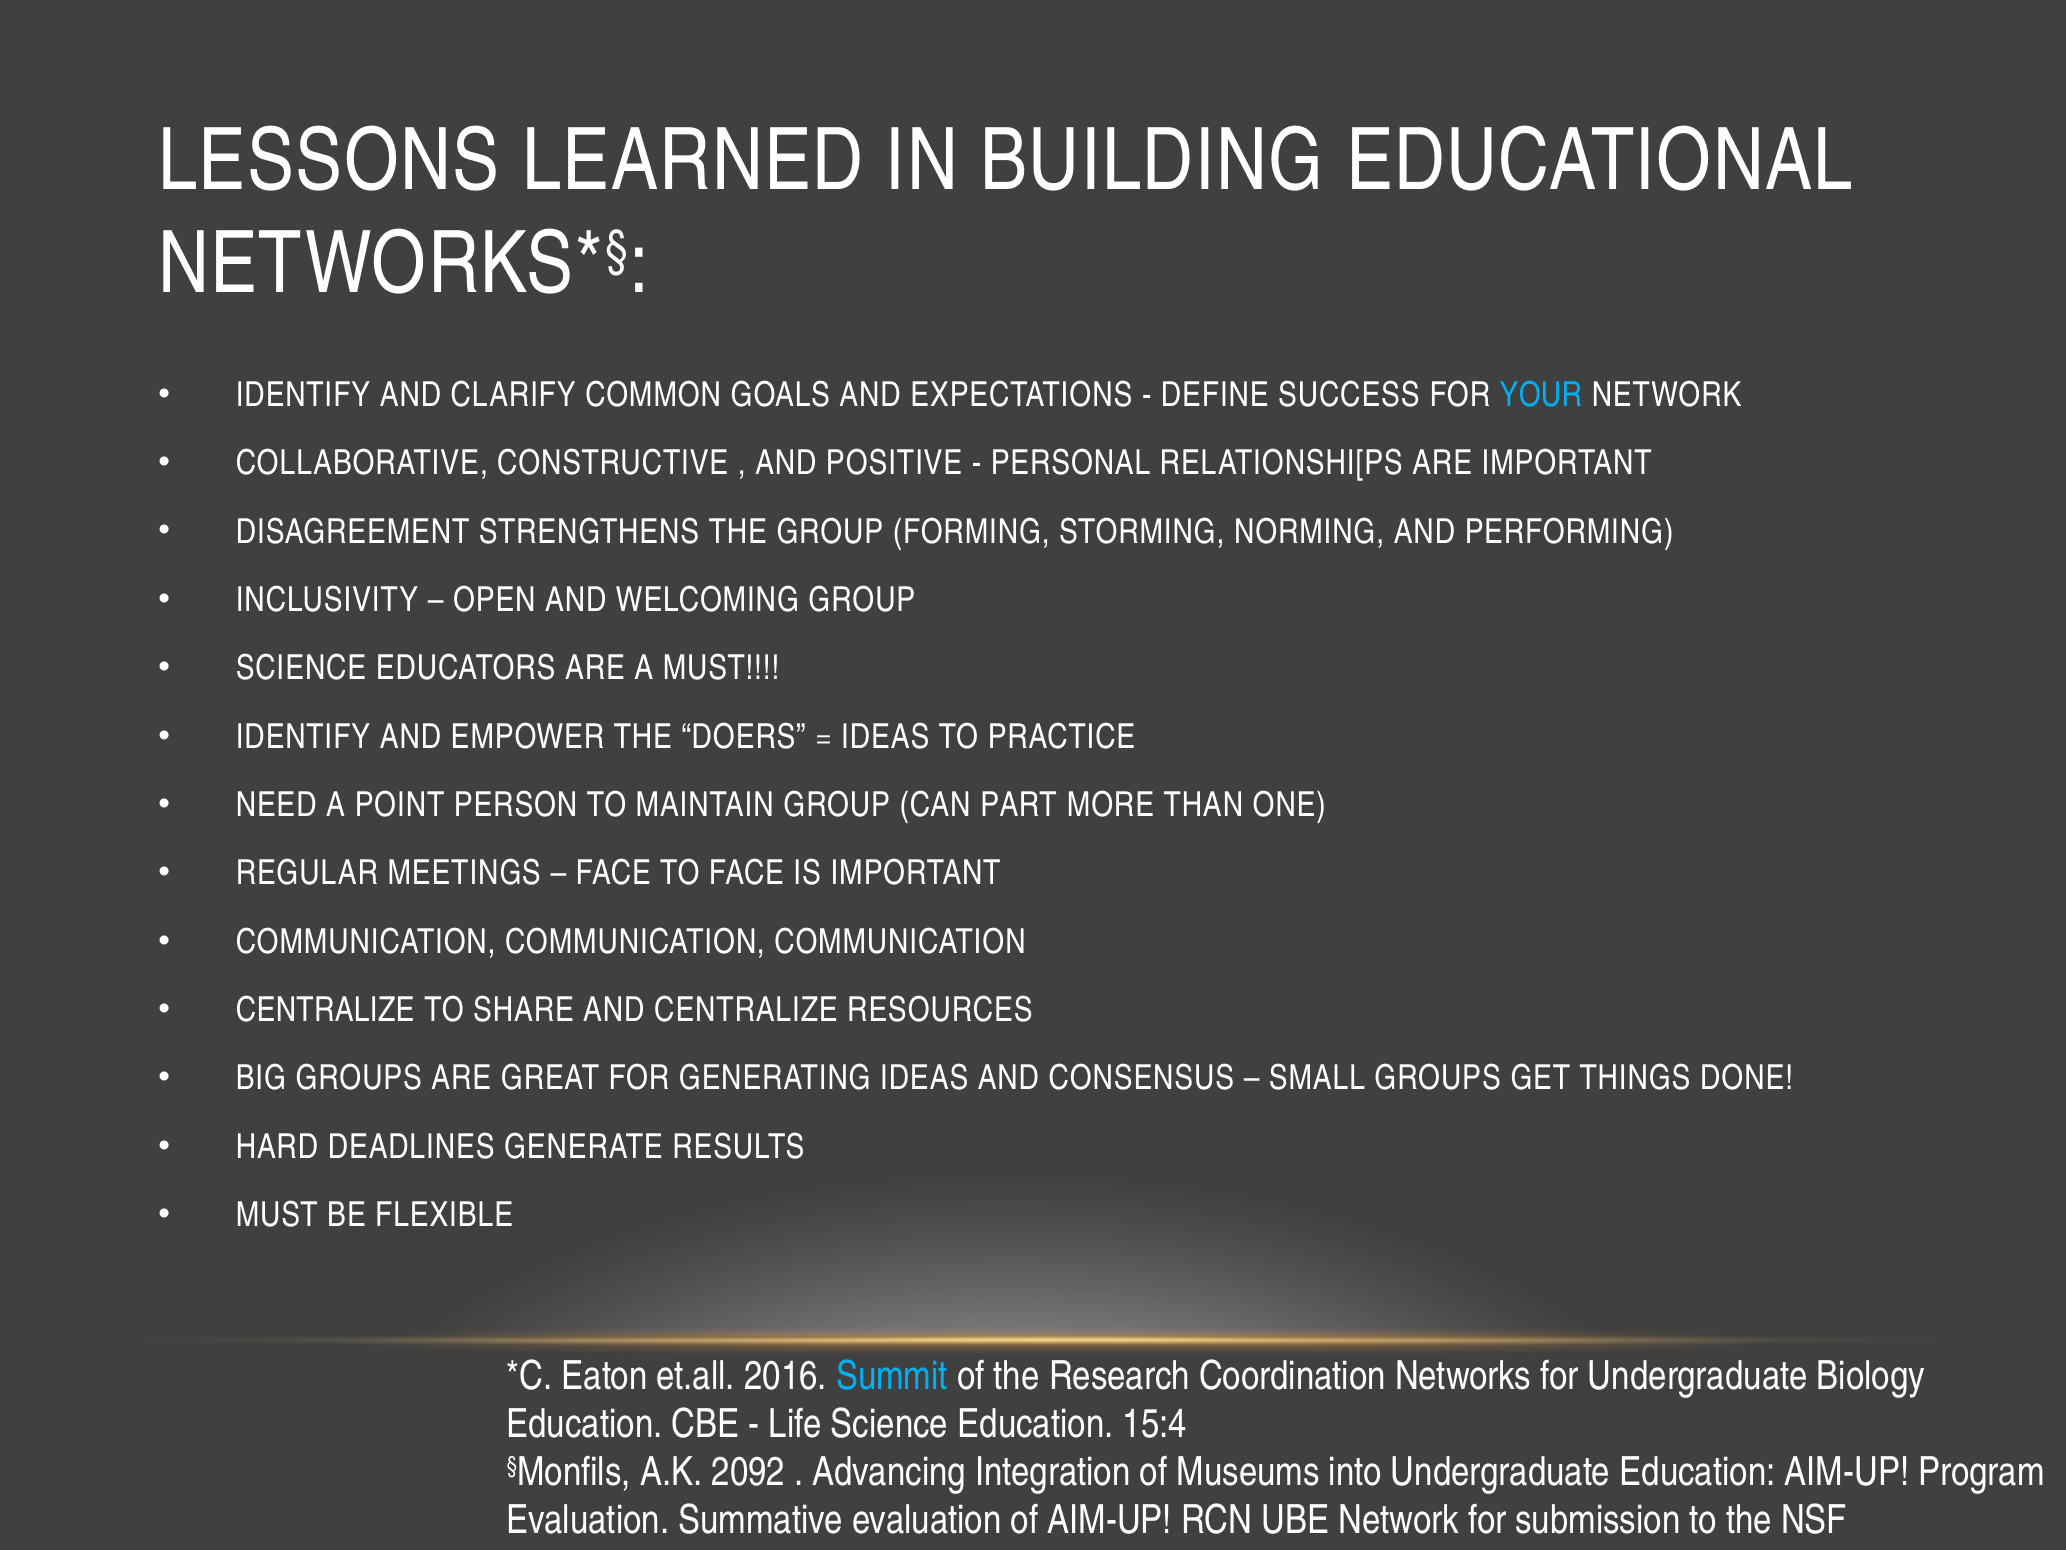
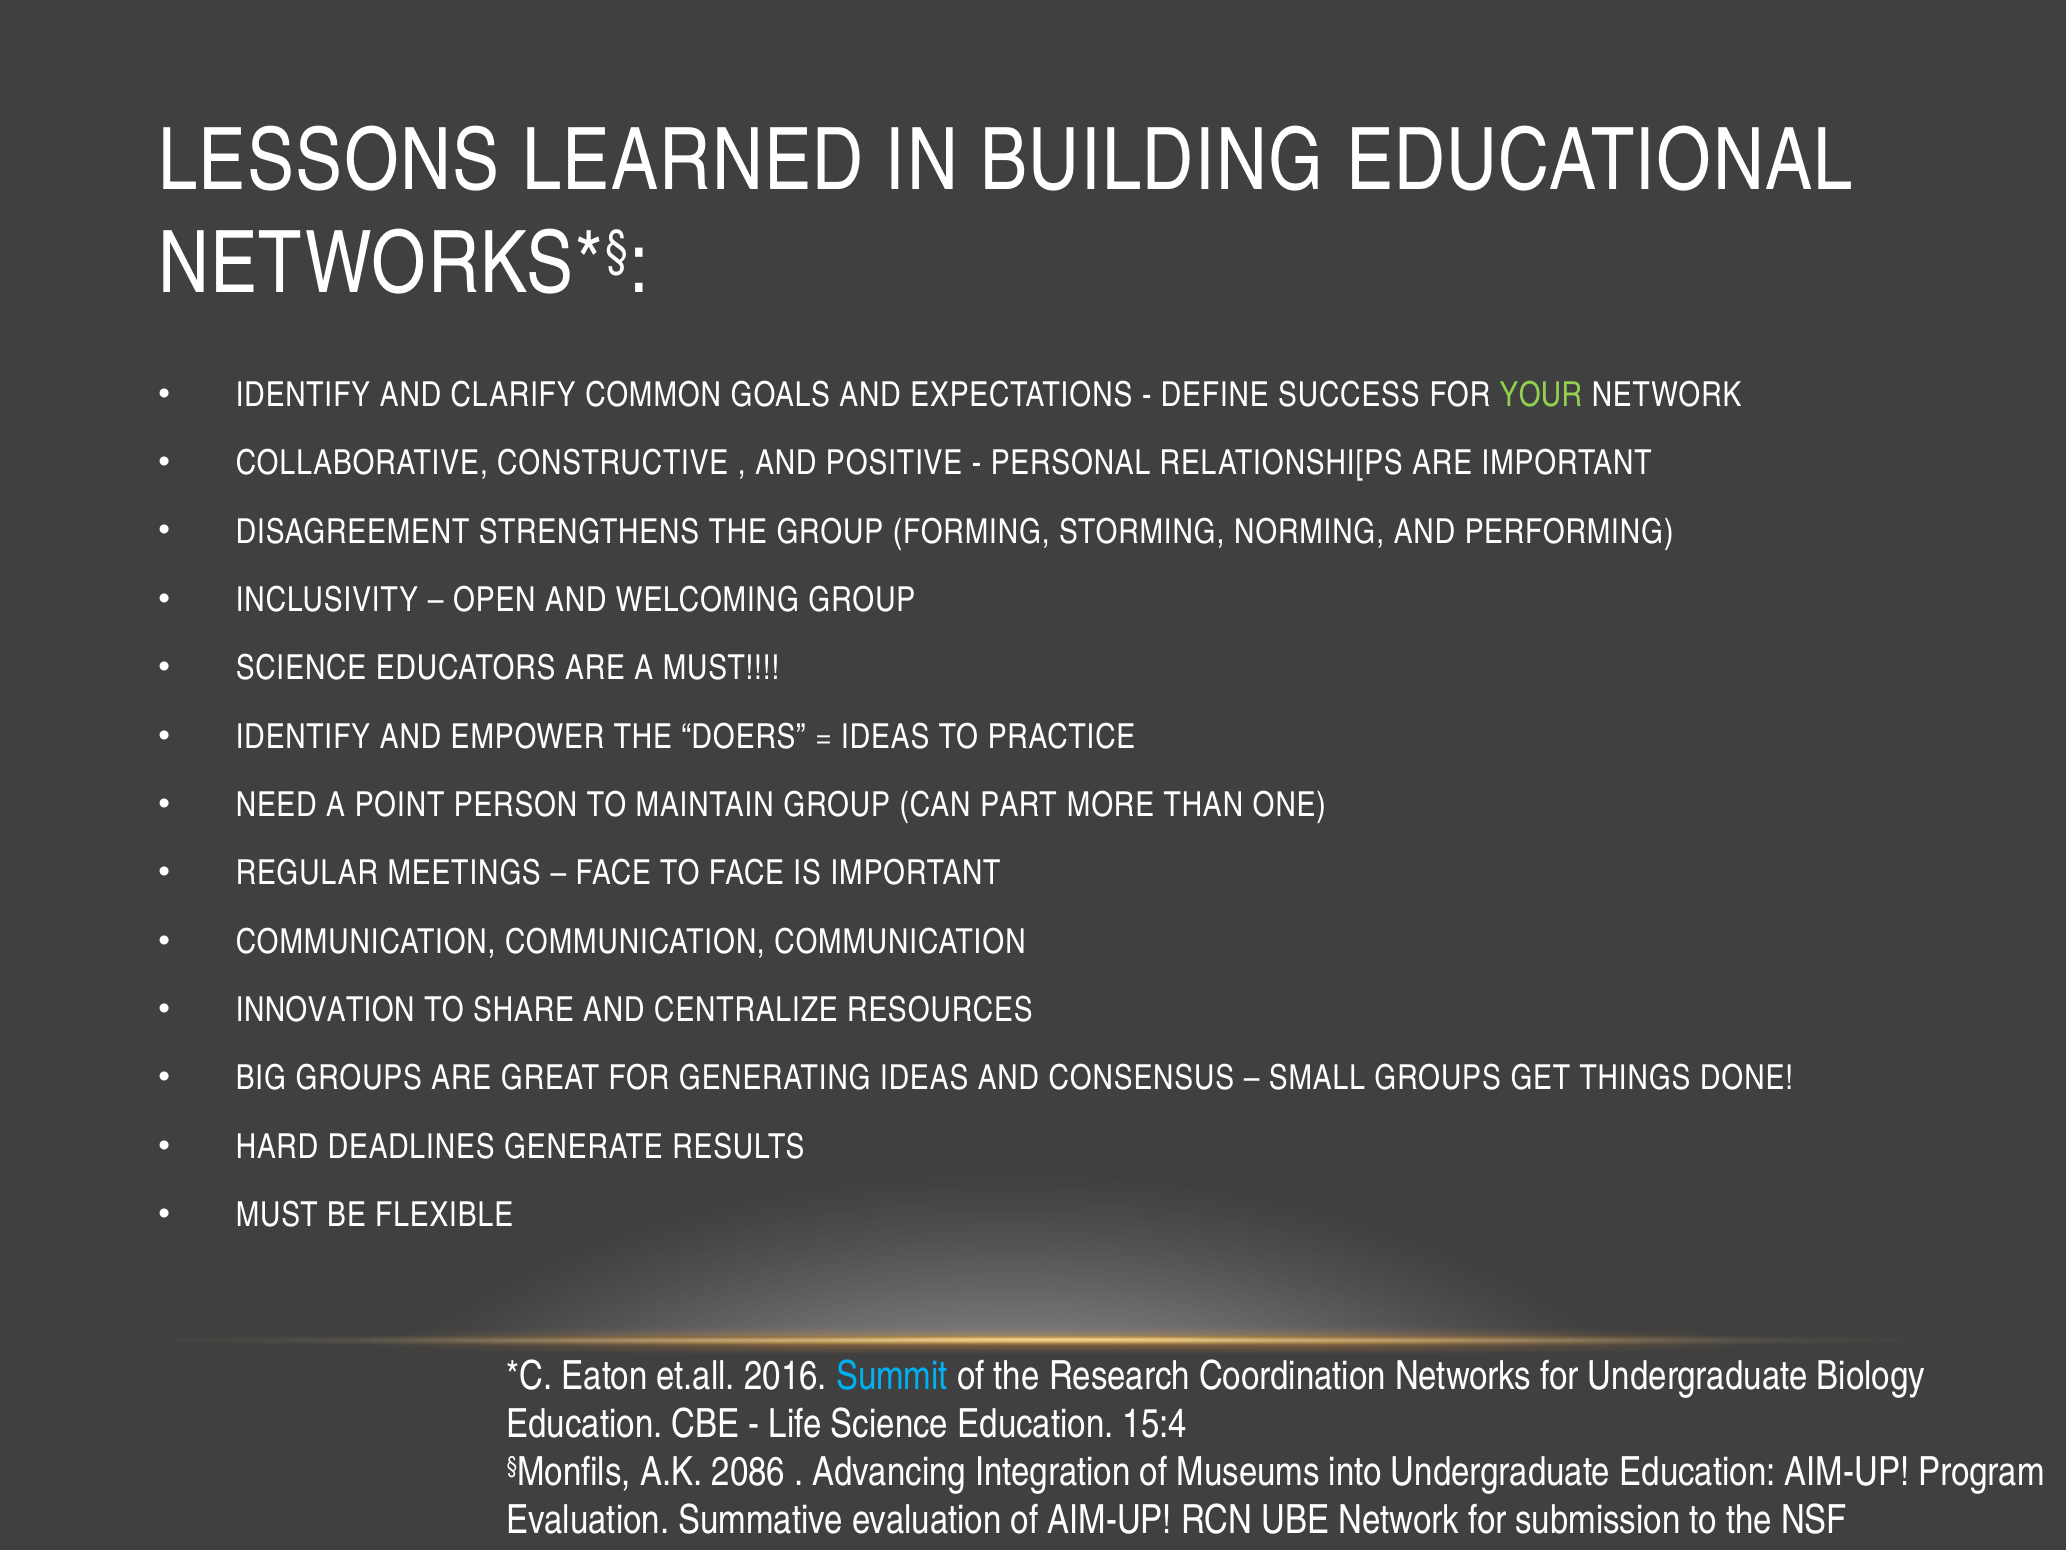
YOUR colour: light blue -> light green
CENTRALIZE at (325, 1010): CENTRALIZE -> INNOVATION
2092: 2092 -> 2086
